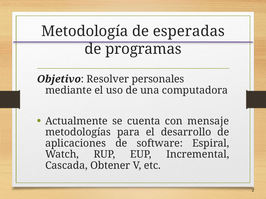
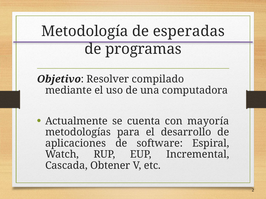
personales: personales -> compilado
mensaje: mensaje -> mayoría
